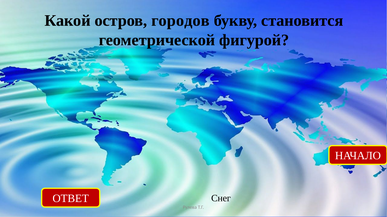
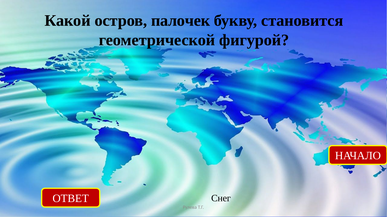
городов: городов -> палочек
